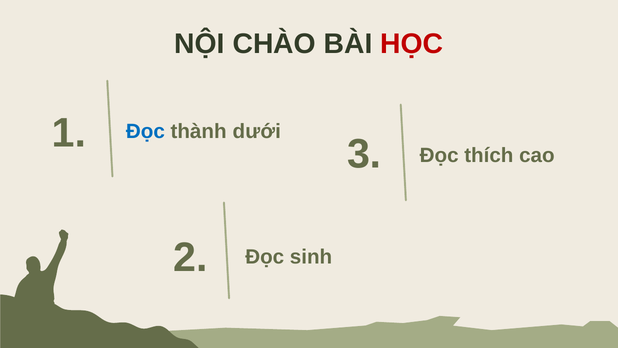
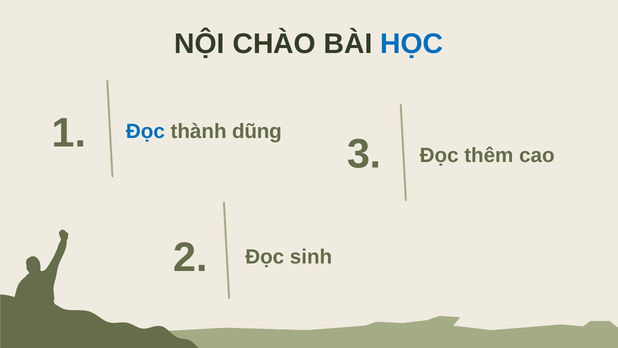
HỌC colour: red -> blue
dưới: dưới -> dũng
thích: thích -> thêm
